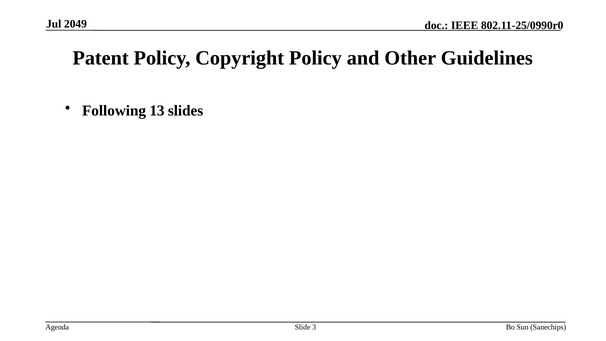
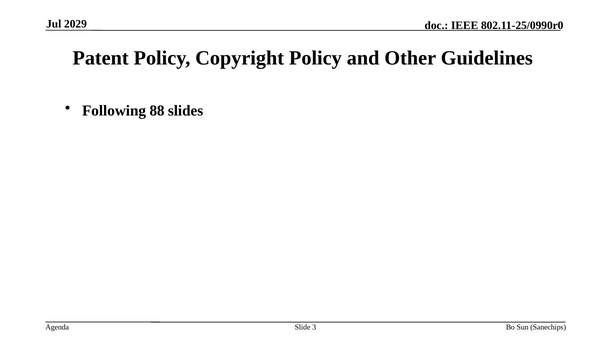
2049: 2049 -> 2029
13: 13 -> 88
